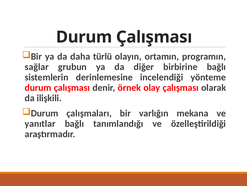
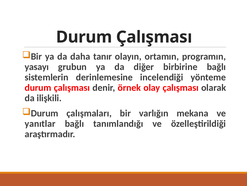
türlü: türlü -> tanır
sağlar: sağlar -> yasayı
